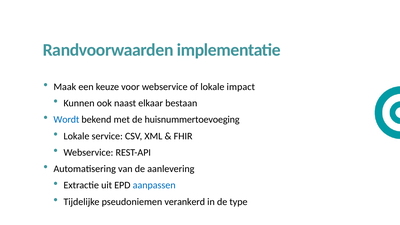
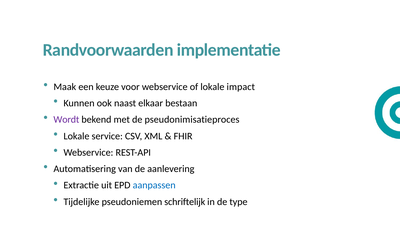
Wordt colour: blue -> purple
huisnummertoevoeging: huisnummertoevoeging -> pseudonimisatieproces
verankerd: verankerd -> schriftelijk
